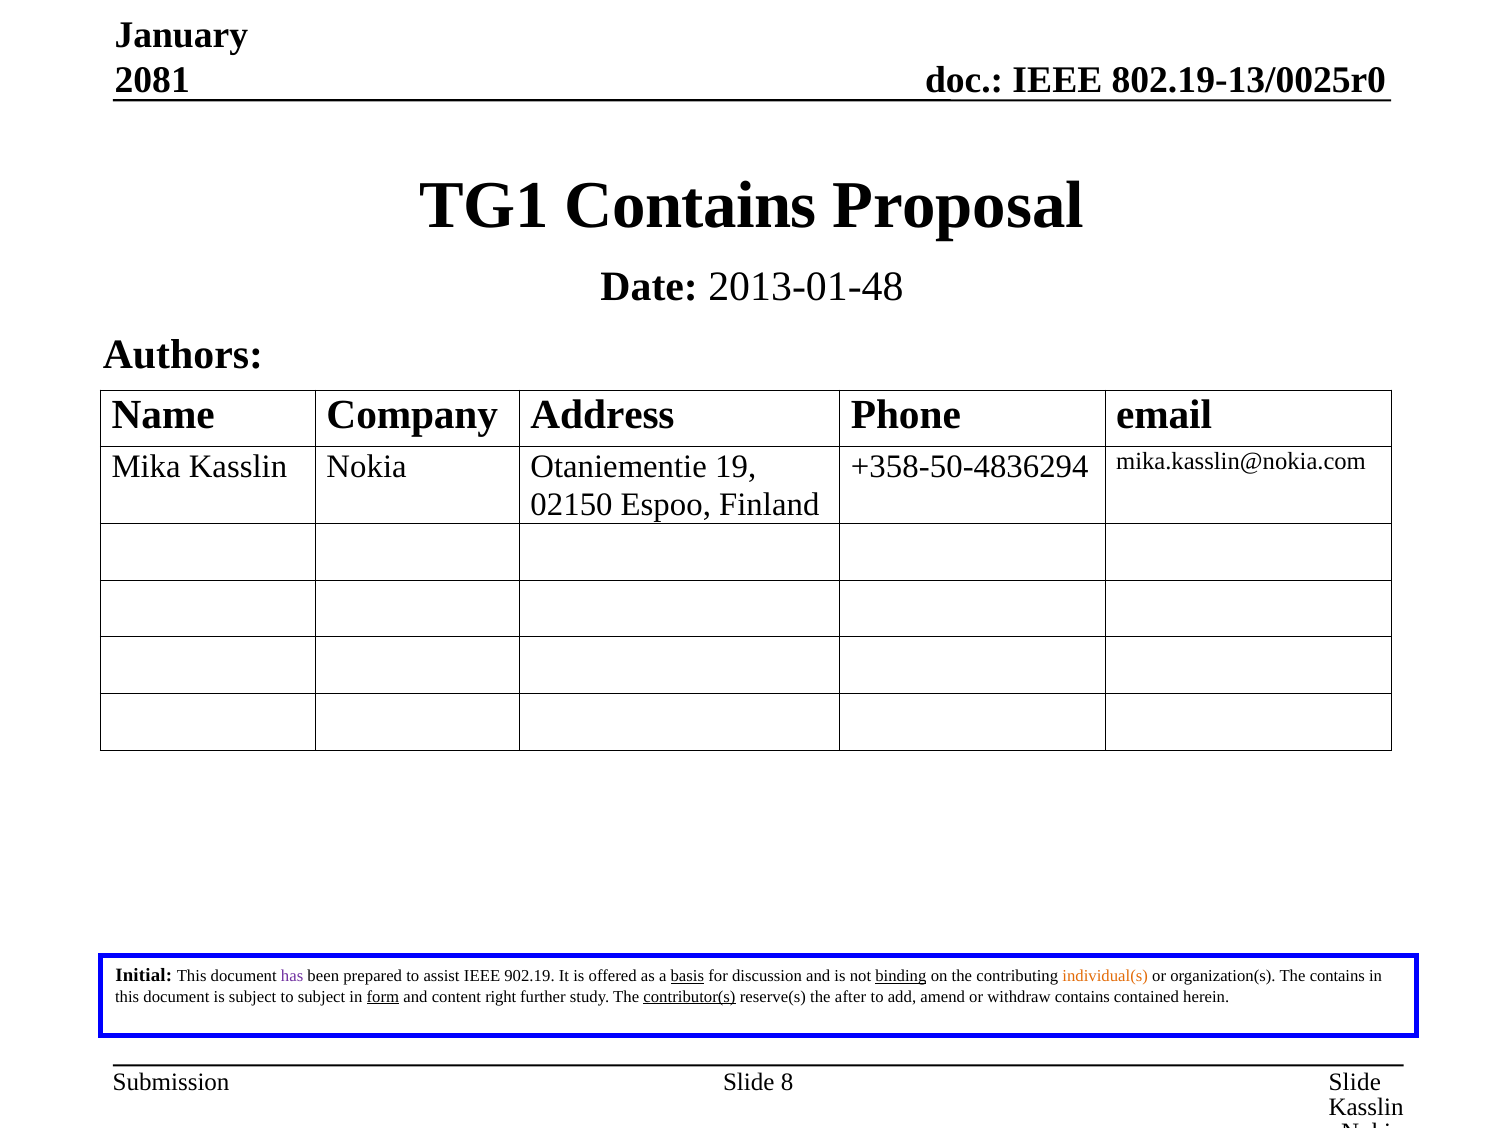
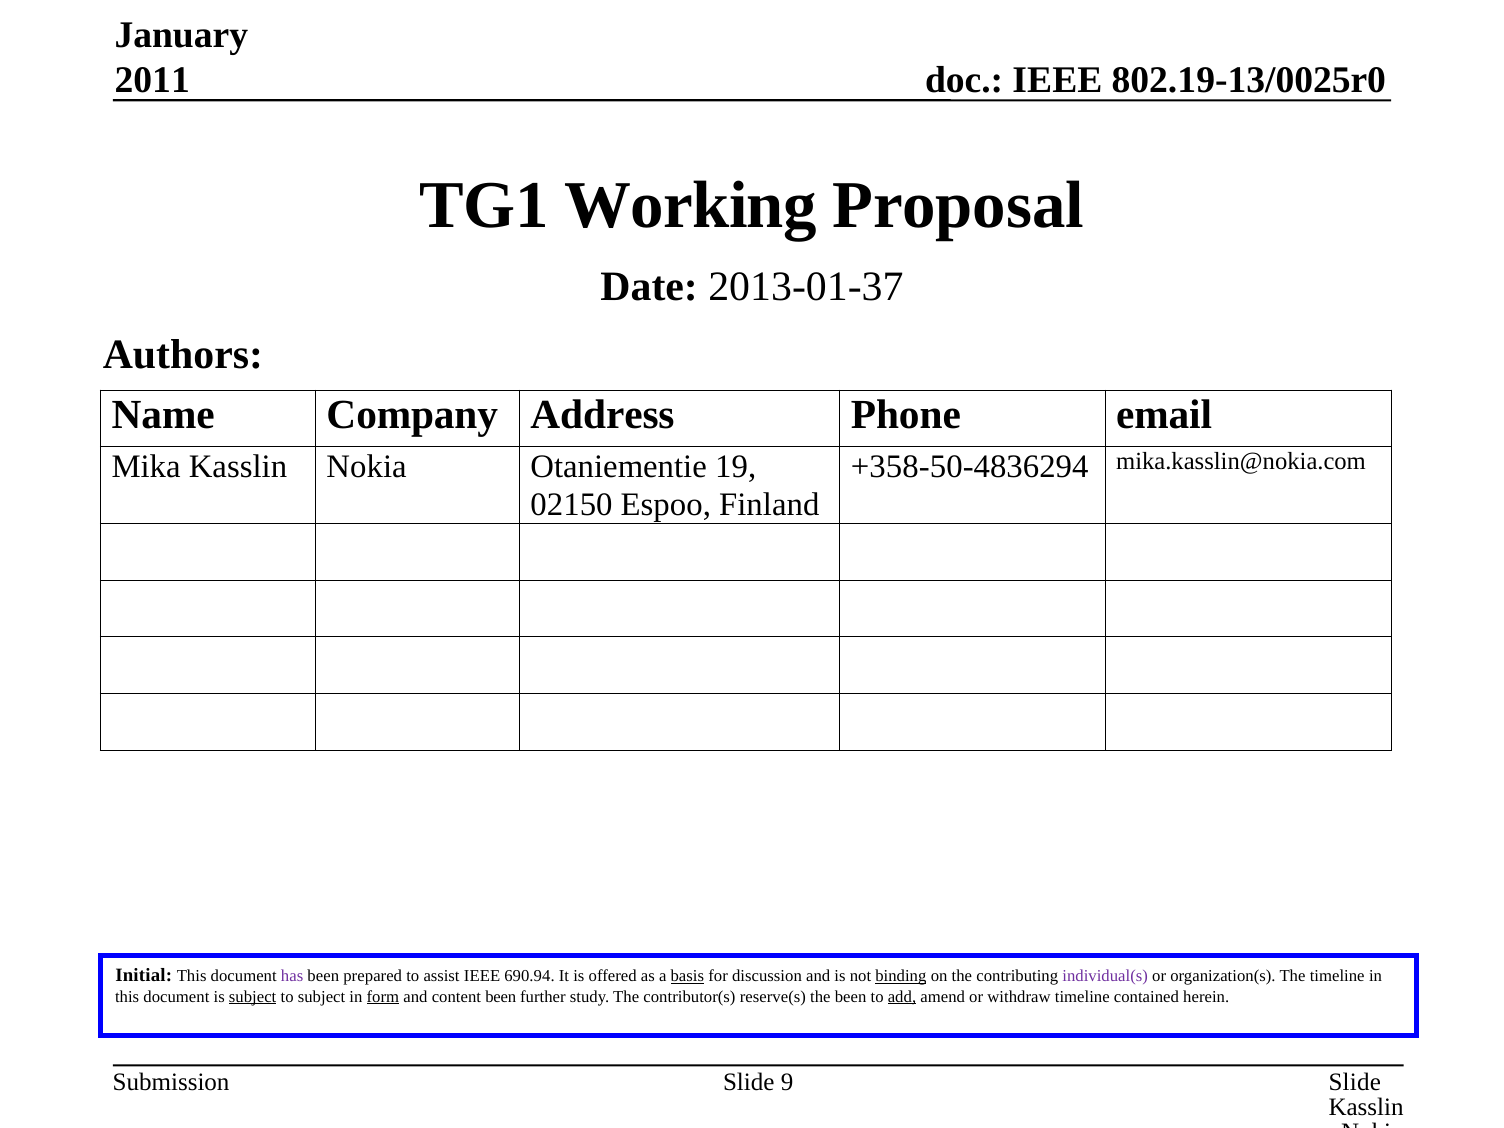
2081: 2081 -> 2011
TG1 Contains: Contains -> Working
2013-01-48: 2013-01-48 -> 2013-01-37
902.19: 902.19 -> 690.94
individual(s colour: orange -> purple
The contains: contains -> timeline
subject at (253, 997) underline: none -> present
content right: right -> been
contributor(s underline: present -> none
the after: after -> been
add underline: none -> present
withdraw contains: contains -> timeline
8: 8 -> 9
